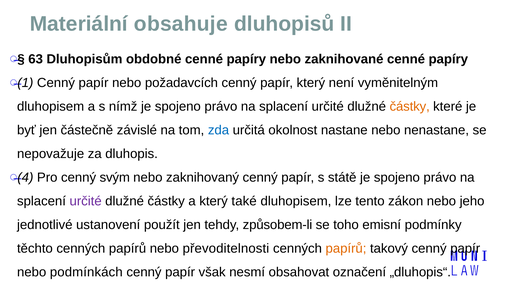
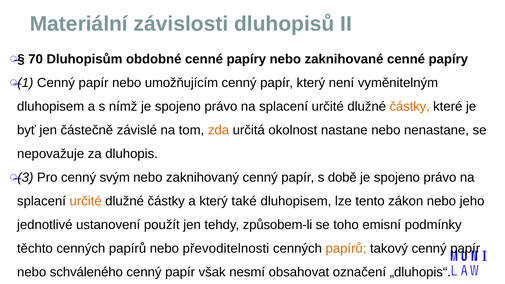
obsahuje: obsahuje -> závislosti
63: 63 -> 70
požadavcích: požadavcích -> umožňujícím
zda colour: blue -> orange
4: 4 -> 3
státě: státě -> době
určité at (86, 201) colour: purple -> orange
podmínkách: podmínkách -> schváleného
